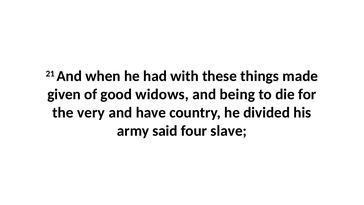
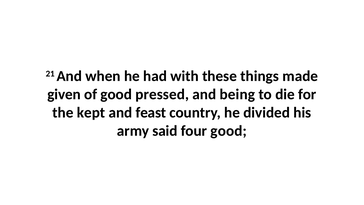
widows: widows -> pressed
very: very -> kept
have: have -> feast
four slave: slave -> good
